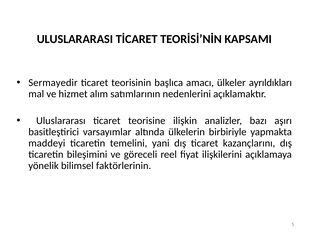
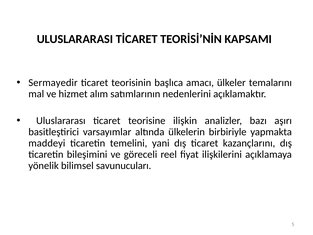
ayrıldıkları: ayrıldıkları -> temalarını
faktörlerinin: faktörlerinin -> savunucuları
